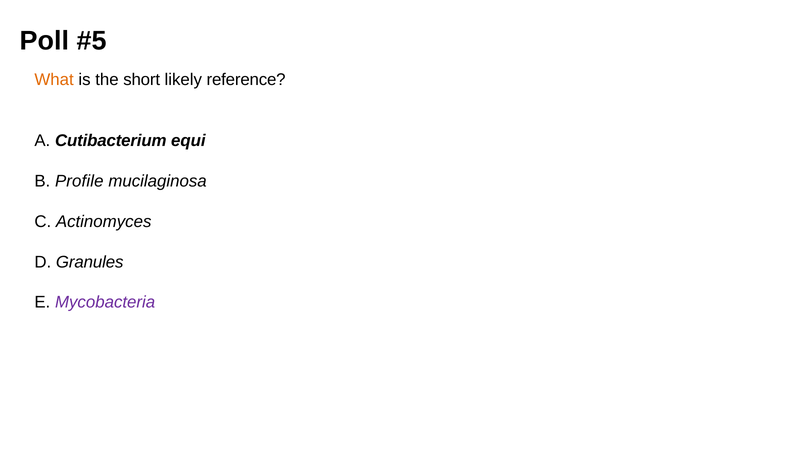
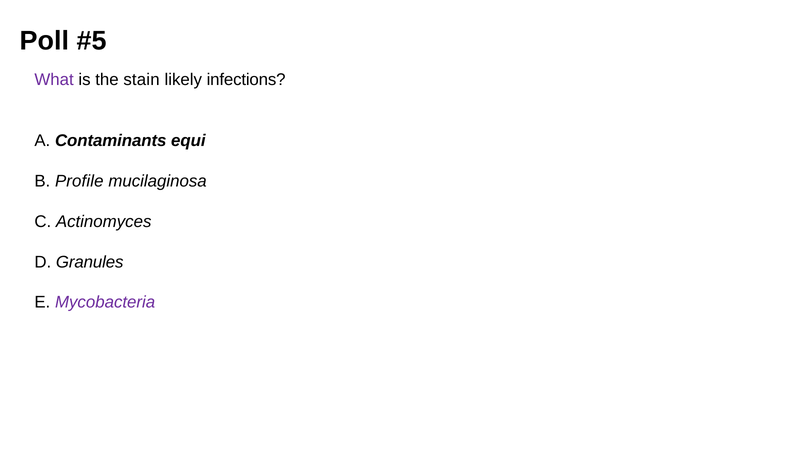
What colour: orange -> purple
short: short -> stain
reference: reference -> infections
Cutibacterium: Cutibacterium -> Contaminants
